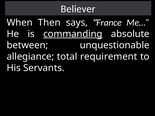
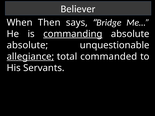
France: France -> Bridge
between at (27, 45): between -> absolute
allegiance underline: none -> present
requirement: requirement -> commanded
